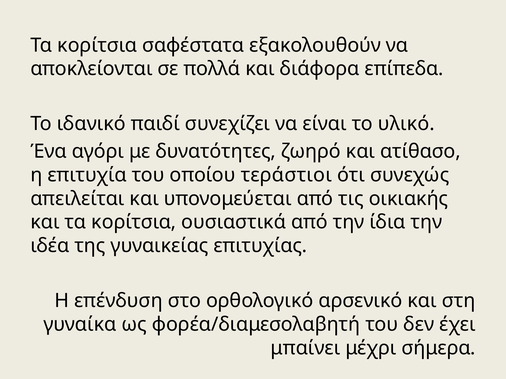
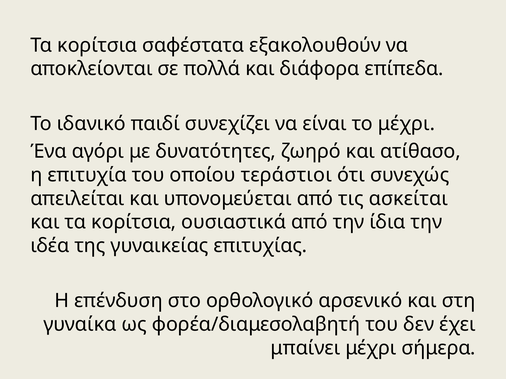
το υλικό: υλικό -> μέχρι
οικιακής: οικιακής -> ασκείται
